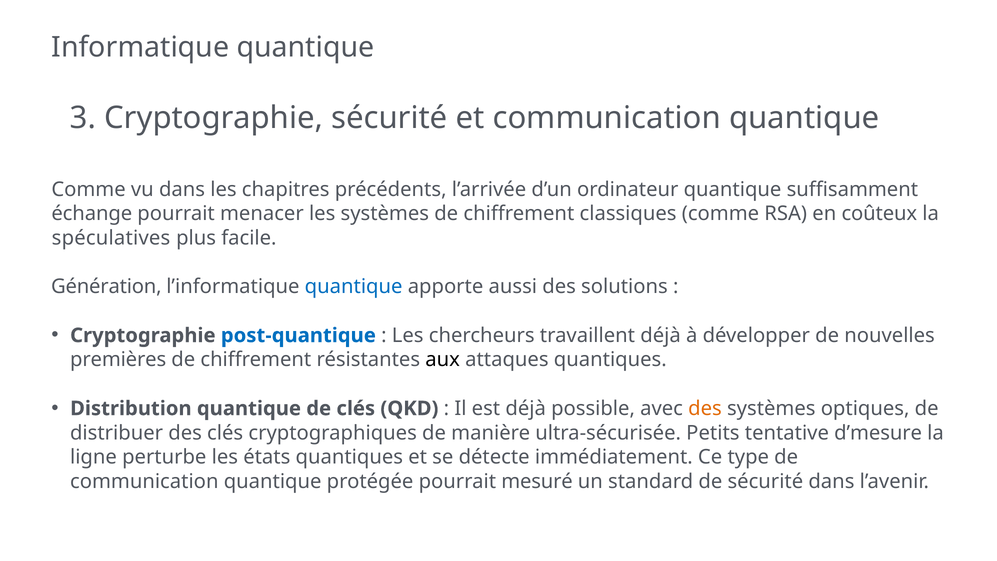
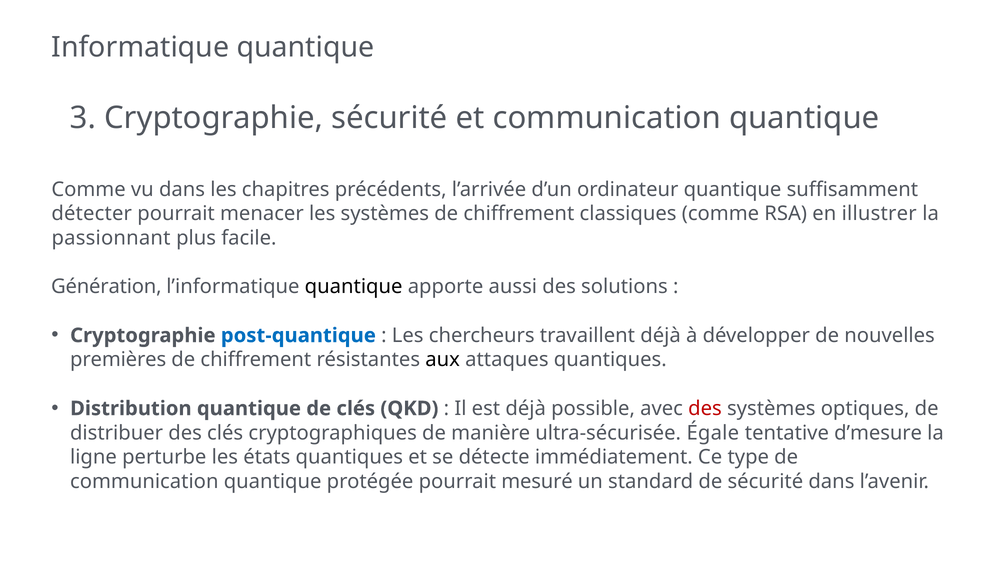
échange: échange -> détecter
coûteux: coûteux -> illustrer
spéculatives: spéculatives -> passionnant
quantique at (354, 287) colour: blue -> black
des at (705, 408) colour: orange -> red
Petits: Petits -> Égale
